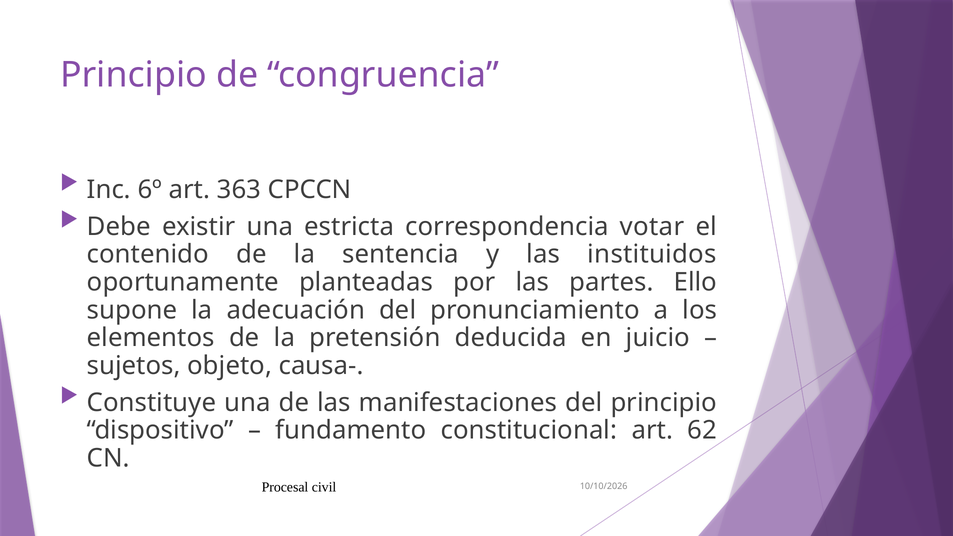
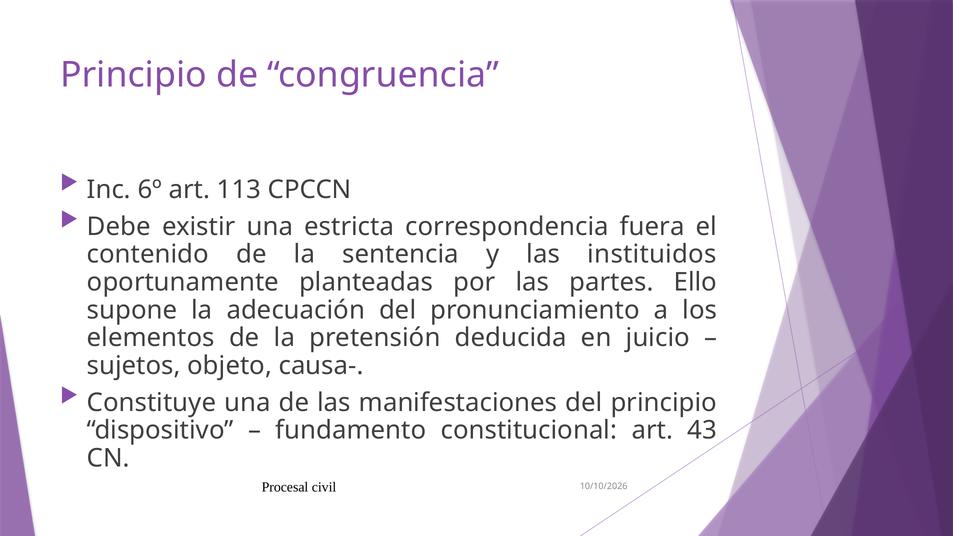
363: 363 -> 113
votar: votar -> fuera
62: 62 -> 43
